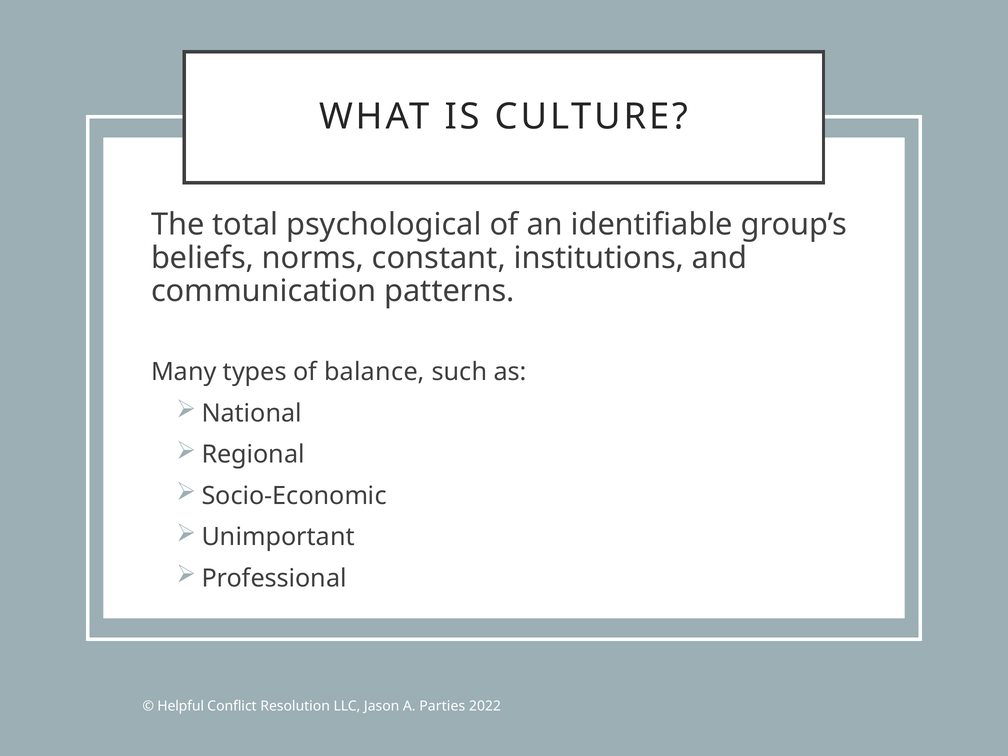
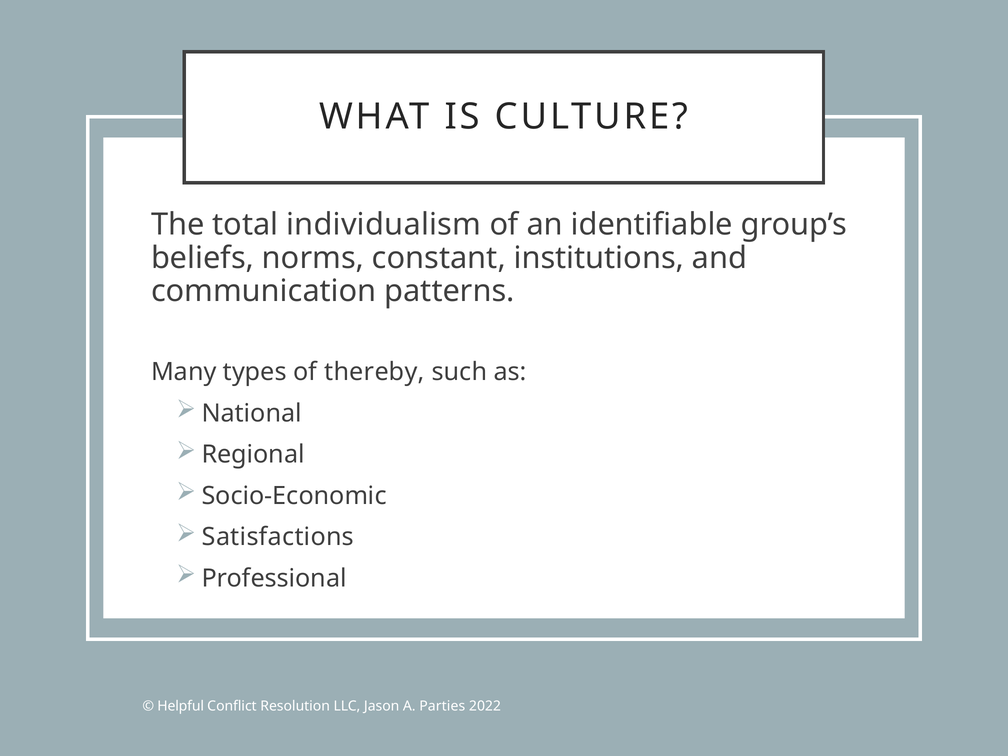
psychological: psychological -> individualism
balance: balance -> thereby
Unimportant: Unimportant -> Satisfactions
